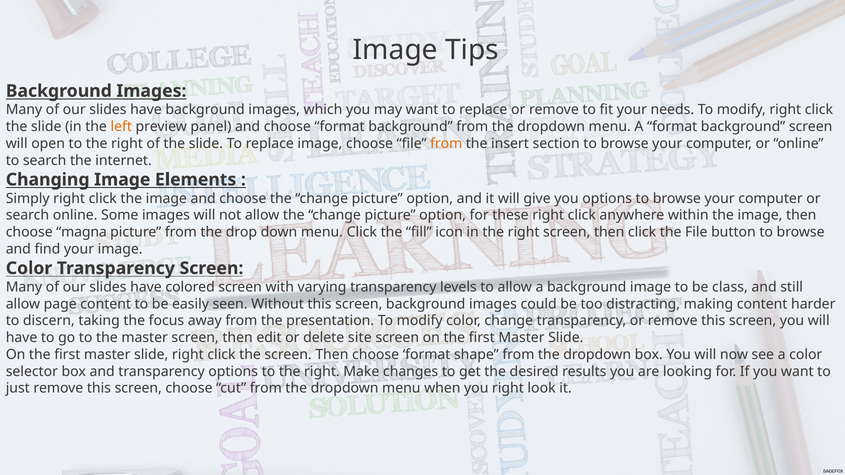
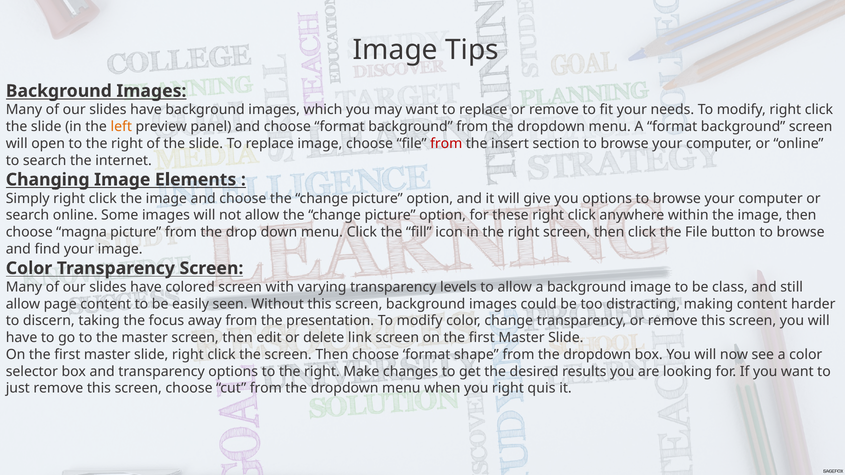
from at (446, 144) colour: orange -> red
site: site -> link
look: look -> quis
